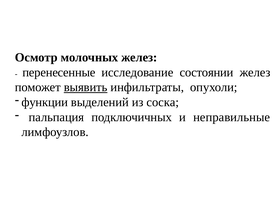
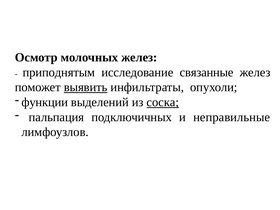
перенесенные: перенесенные -> приподнятым
состоянии: состоянии -> связанные
соска underline: none -> present
